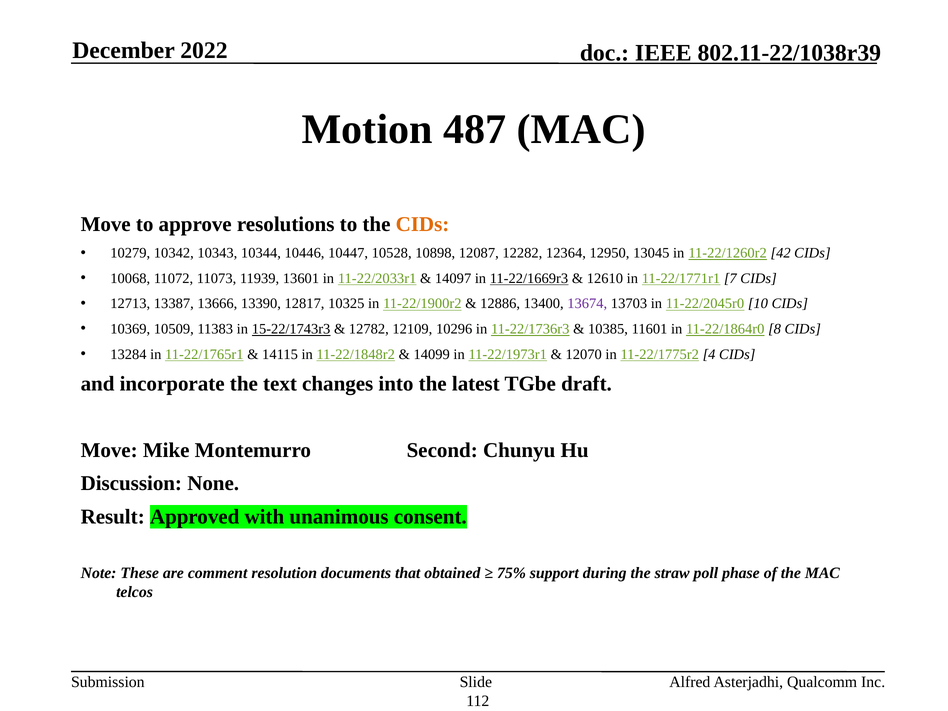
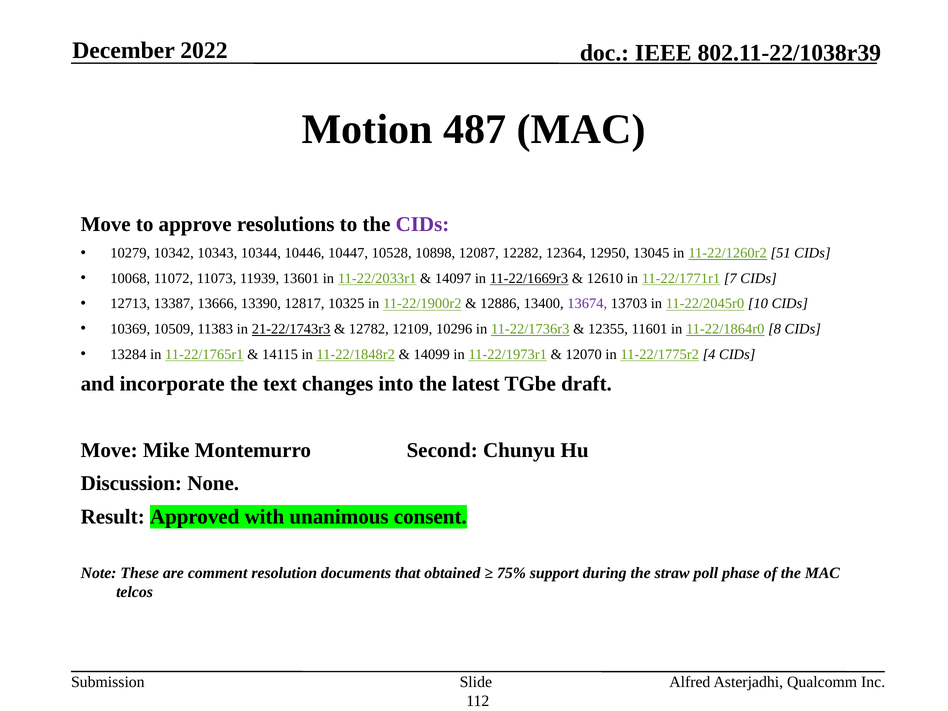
CIDs at (422, 224) colour: orange -> purple
42: 42 -> 51
15-22/1743r3: 15-22/1743r3 -> 21-22/1743r3
10385: 10385 -> 12355
